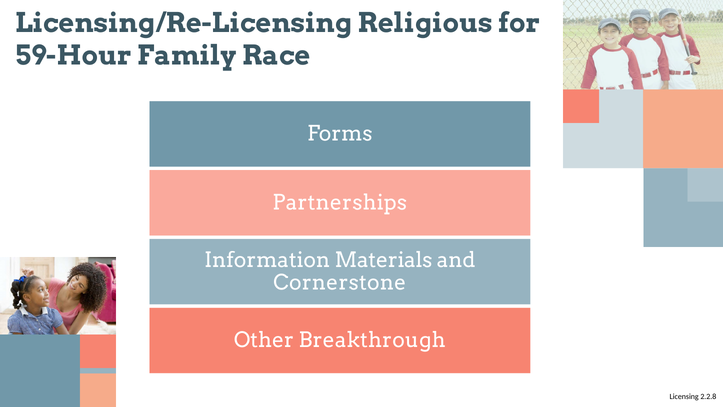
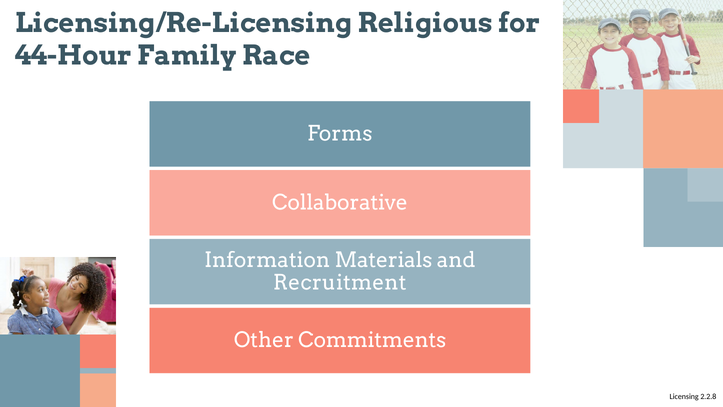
59-Hour: 59-Hour -> 44-Hour
Partnerships: Partnerships -> Collaborative
Cornerstone: Cornerstone -> Recruitment
Breakthrough: Breakthrough -> Commitments
